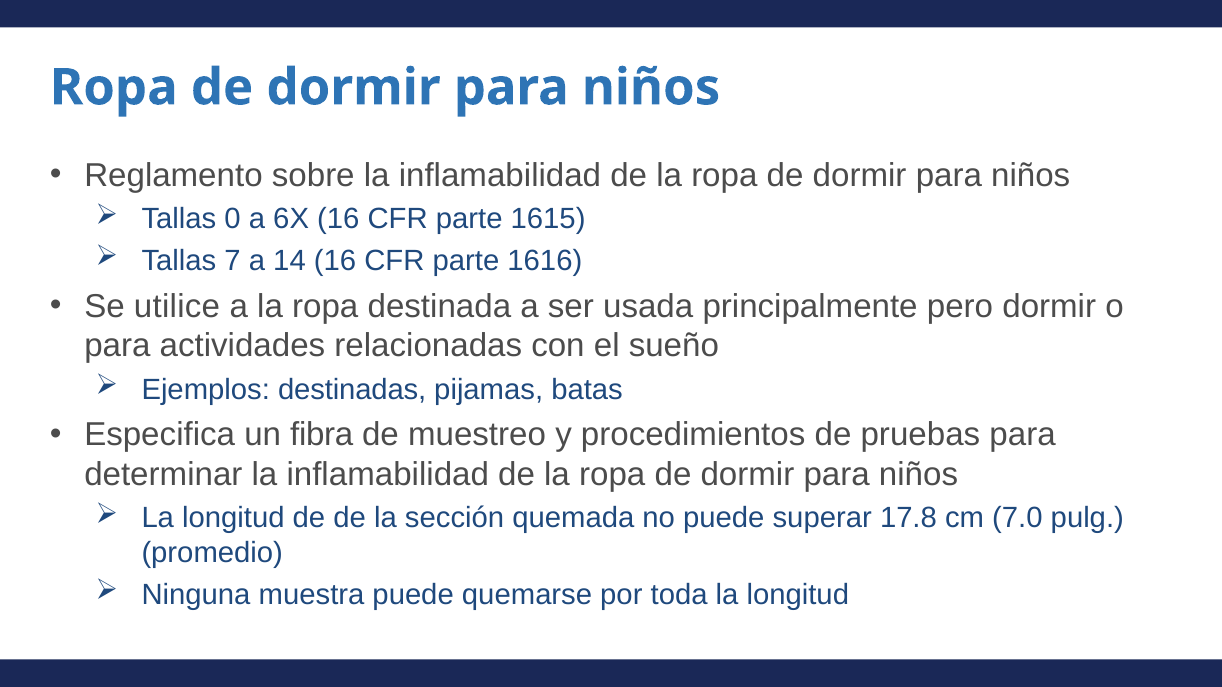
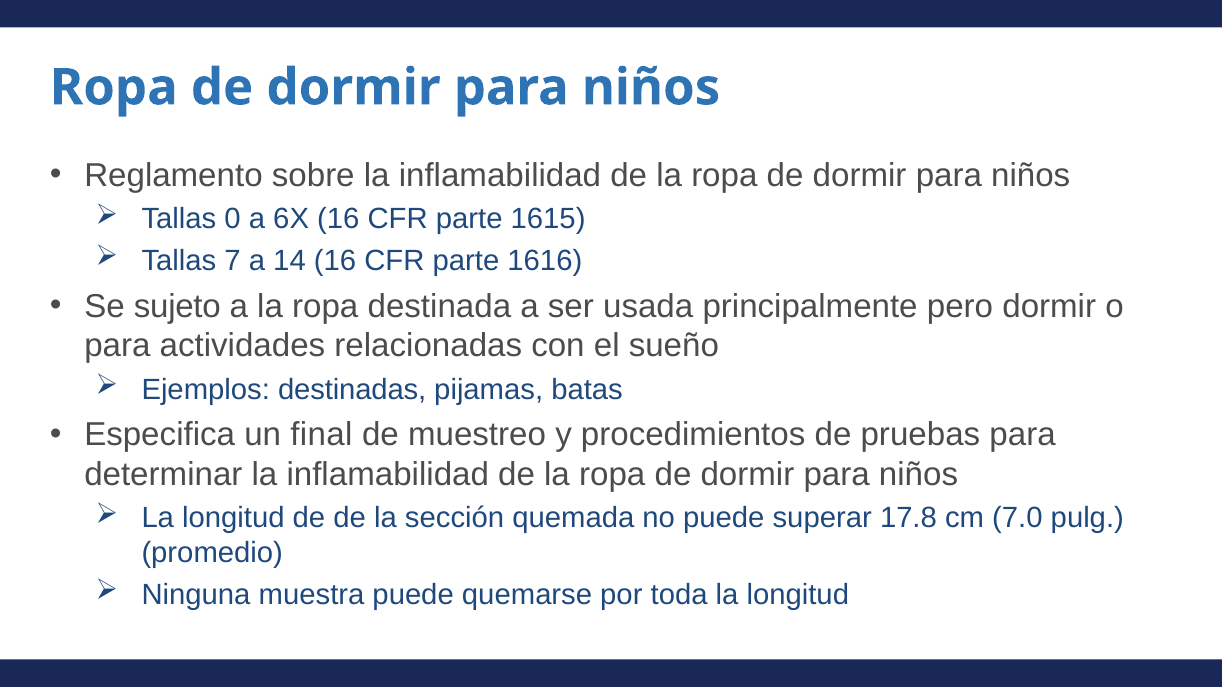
utilice: utilice -> sujeto
fibra: fibra -> final
